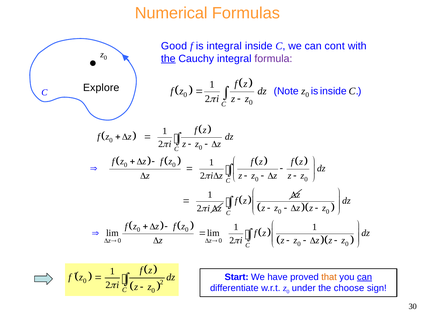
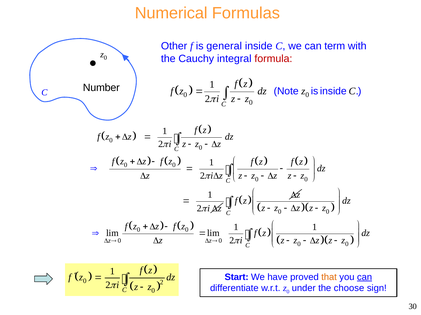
Good: Good -> Other
is integral: integral -> general
cont: cont -> term
the at (168, 59) underline: present -> none
formula colour: purple -> red
Explore: Explore -> Number
